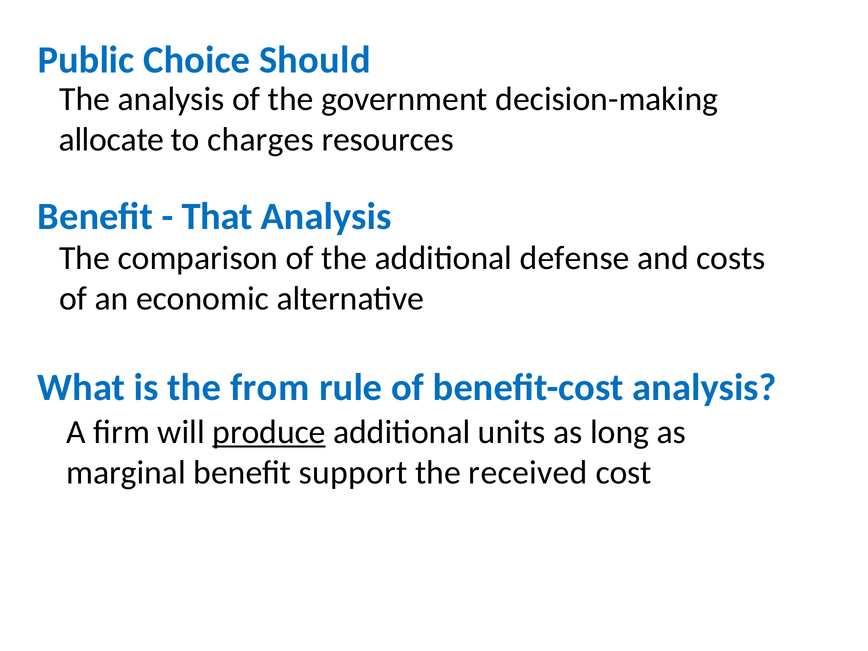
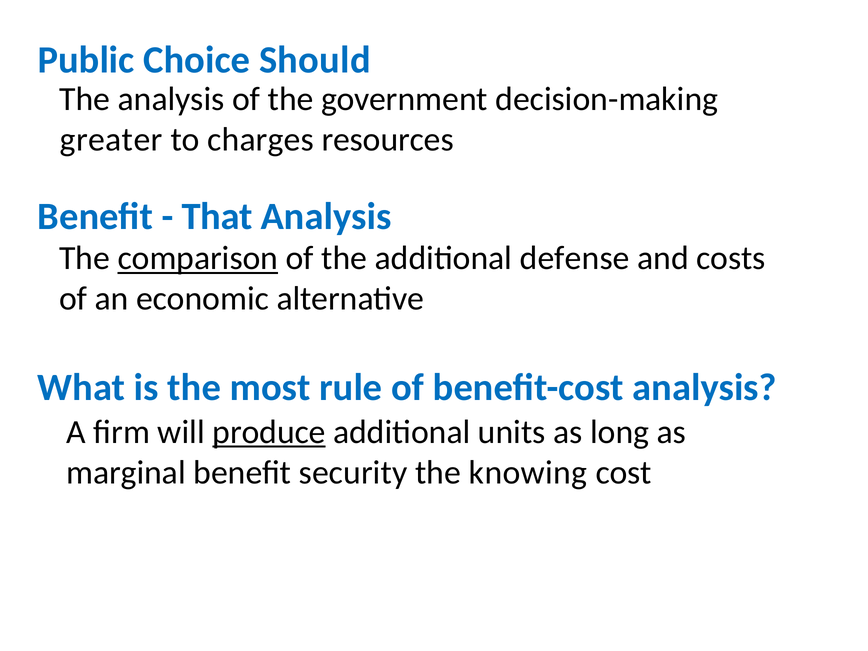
allocate: allocate -> greater
comparison underline: none -> present
from: from -> most
support: support -> security
received: received -> knowing
